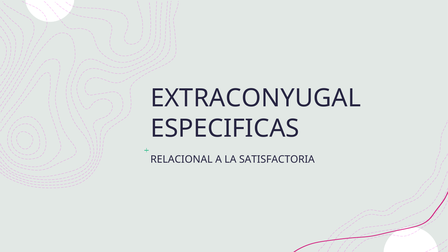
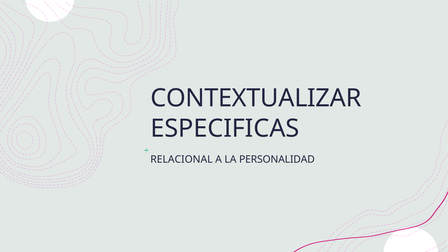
EXTRACONYUGAL: EXTRACONYUGAL -> CONTEXTUALIZAR
SATISFACTORIA: SATISFACTORIA -> PERSONALIDAD
